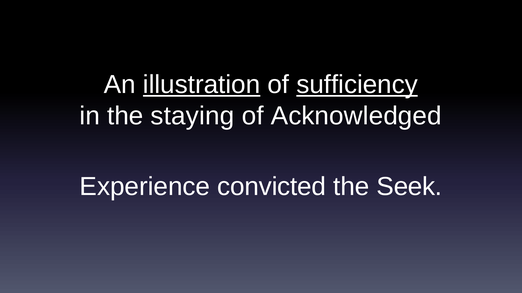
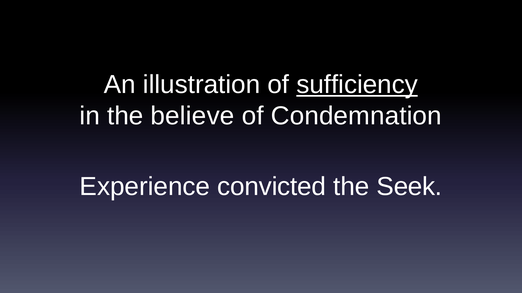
illustration underline: present -> none
staying: staying -> believe
Acknowledged: Acknowledged -> Condemnation
